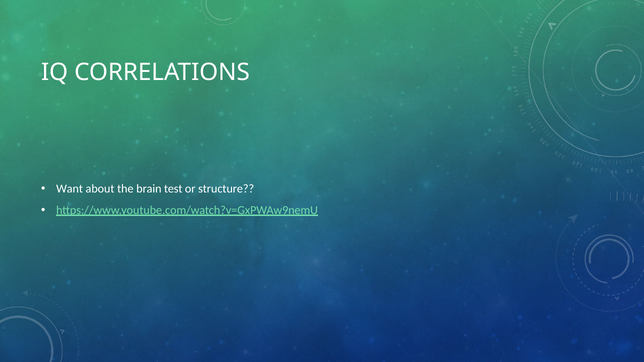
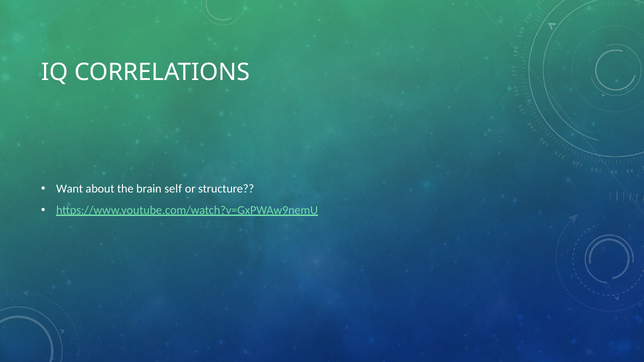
test: test -> self
